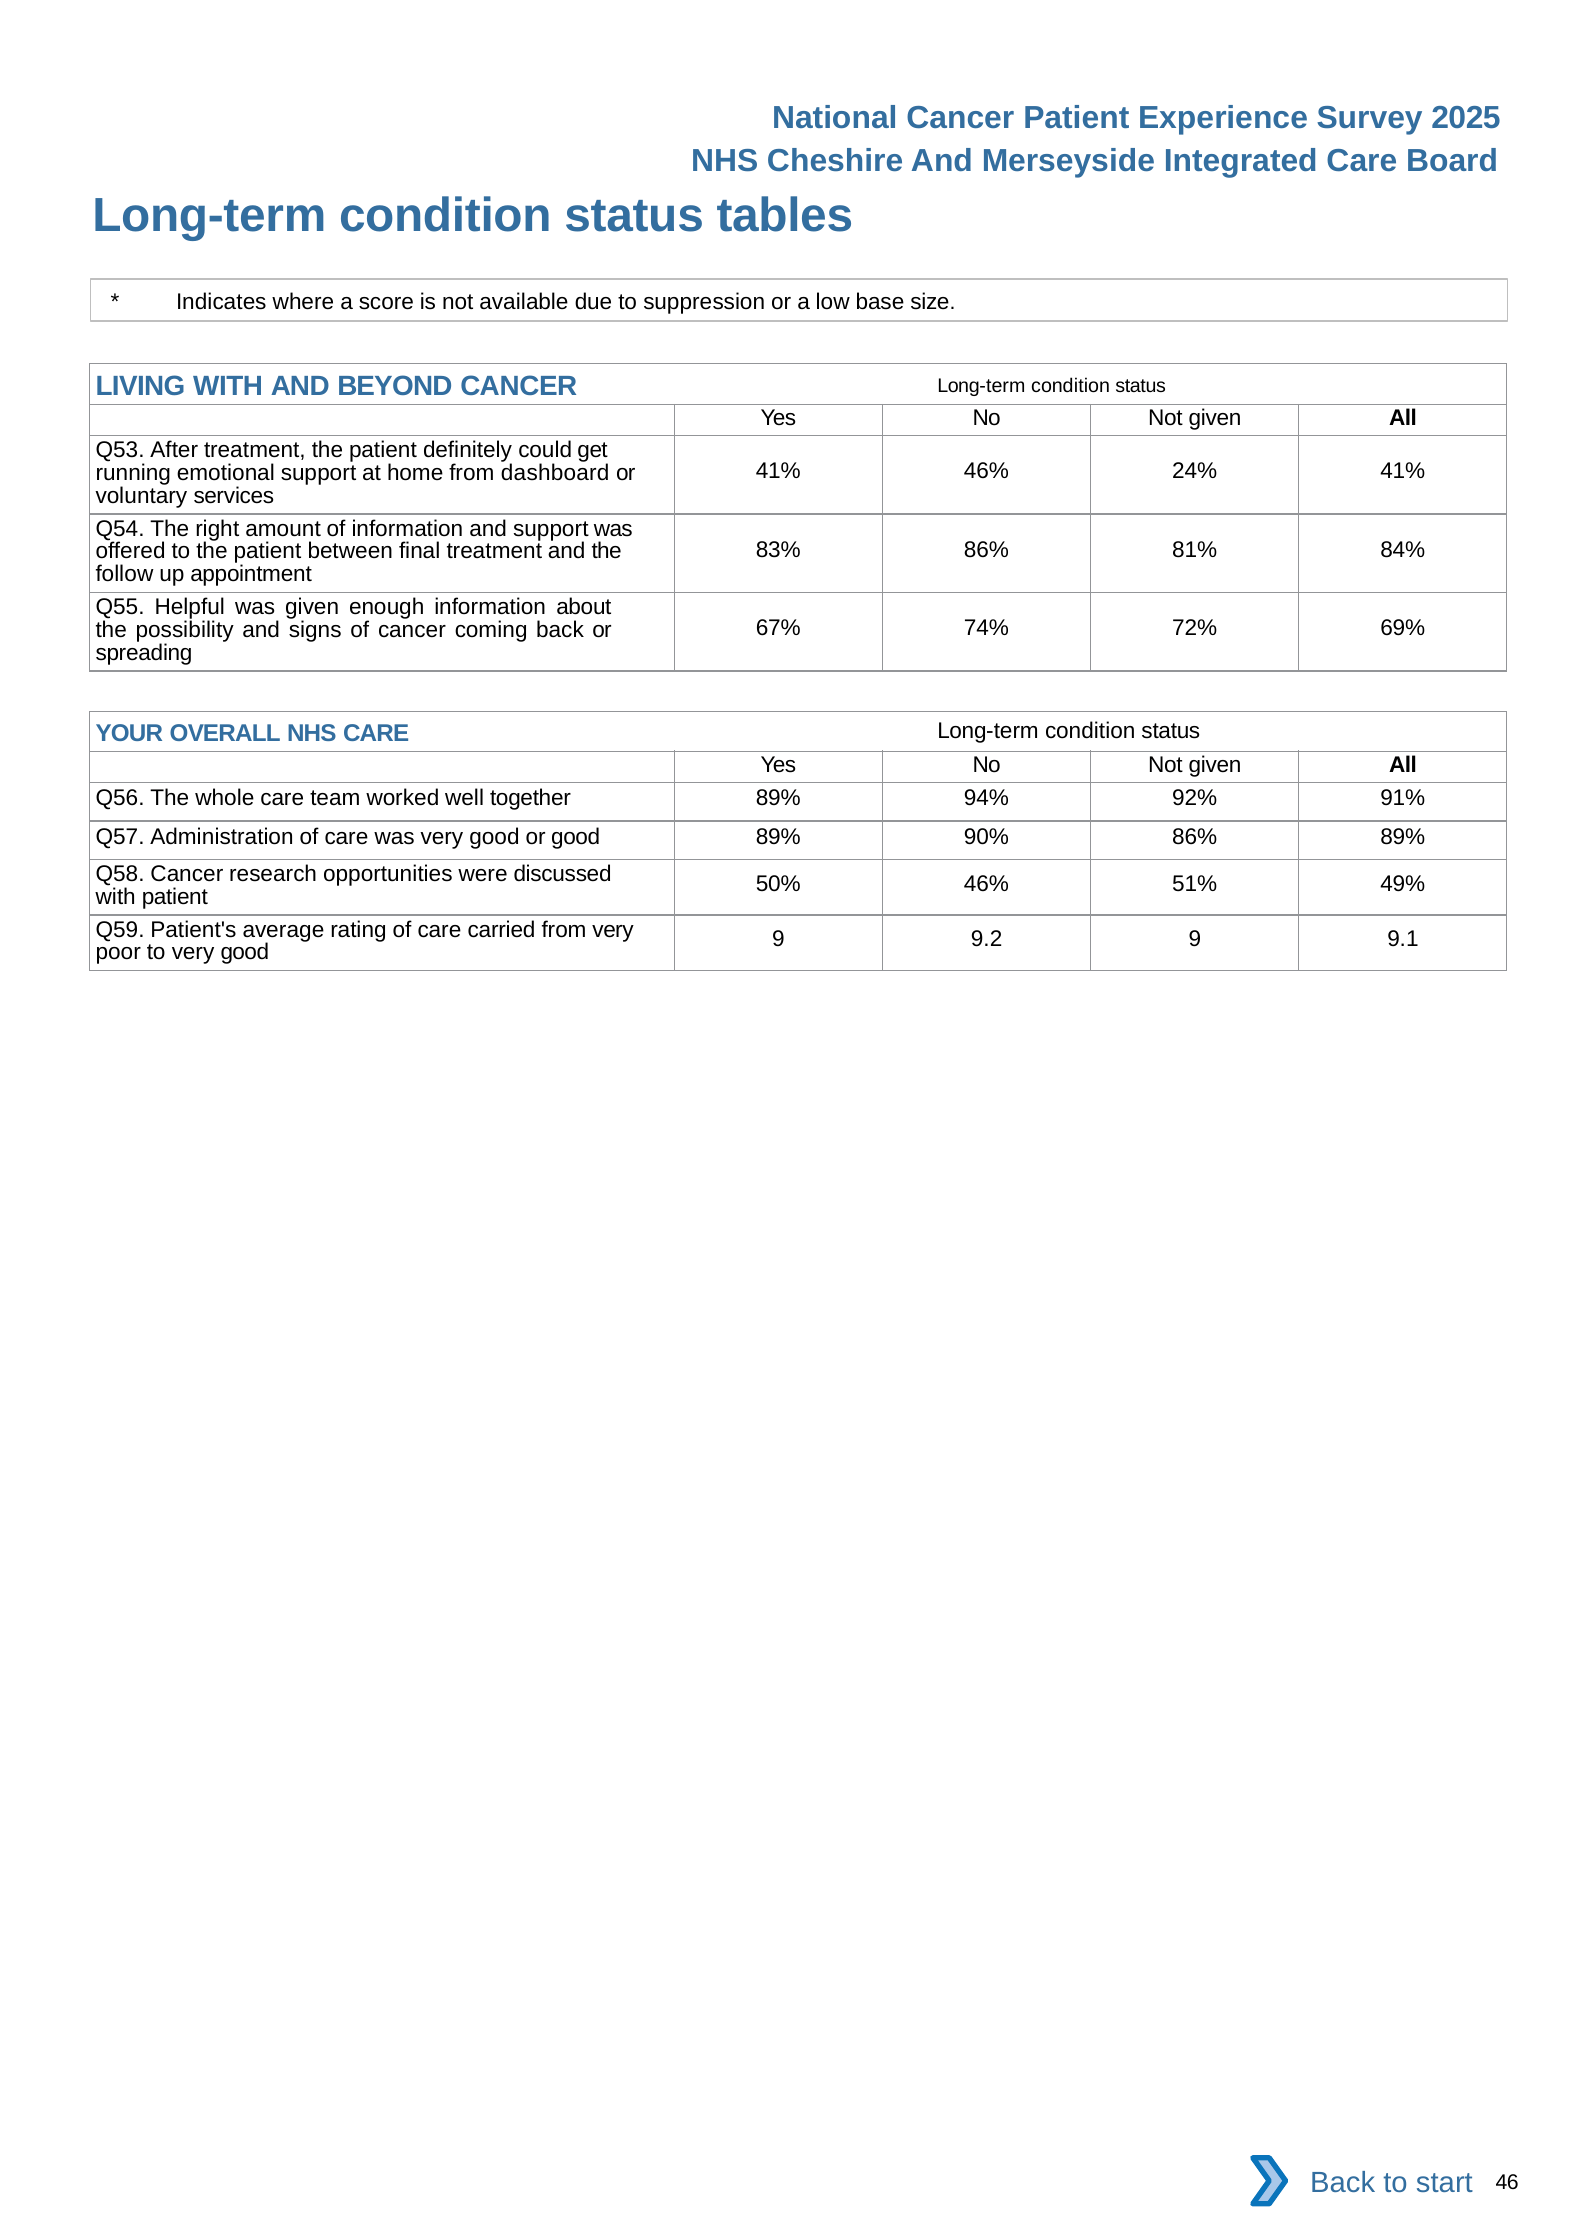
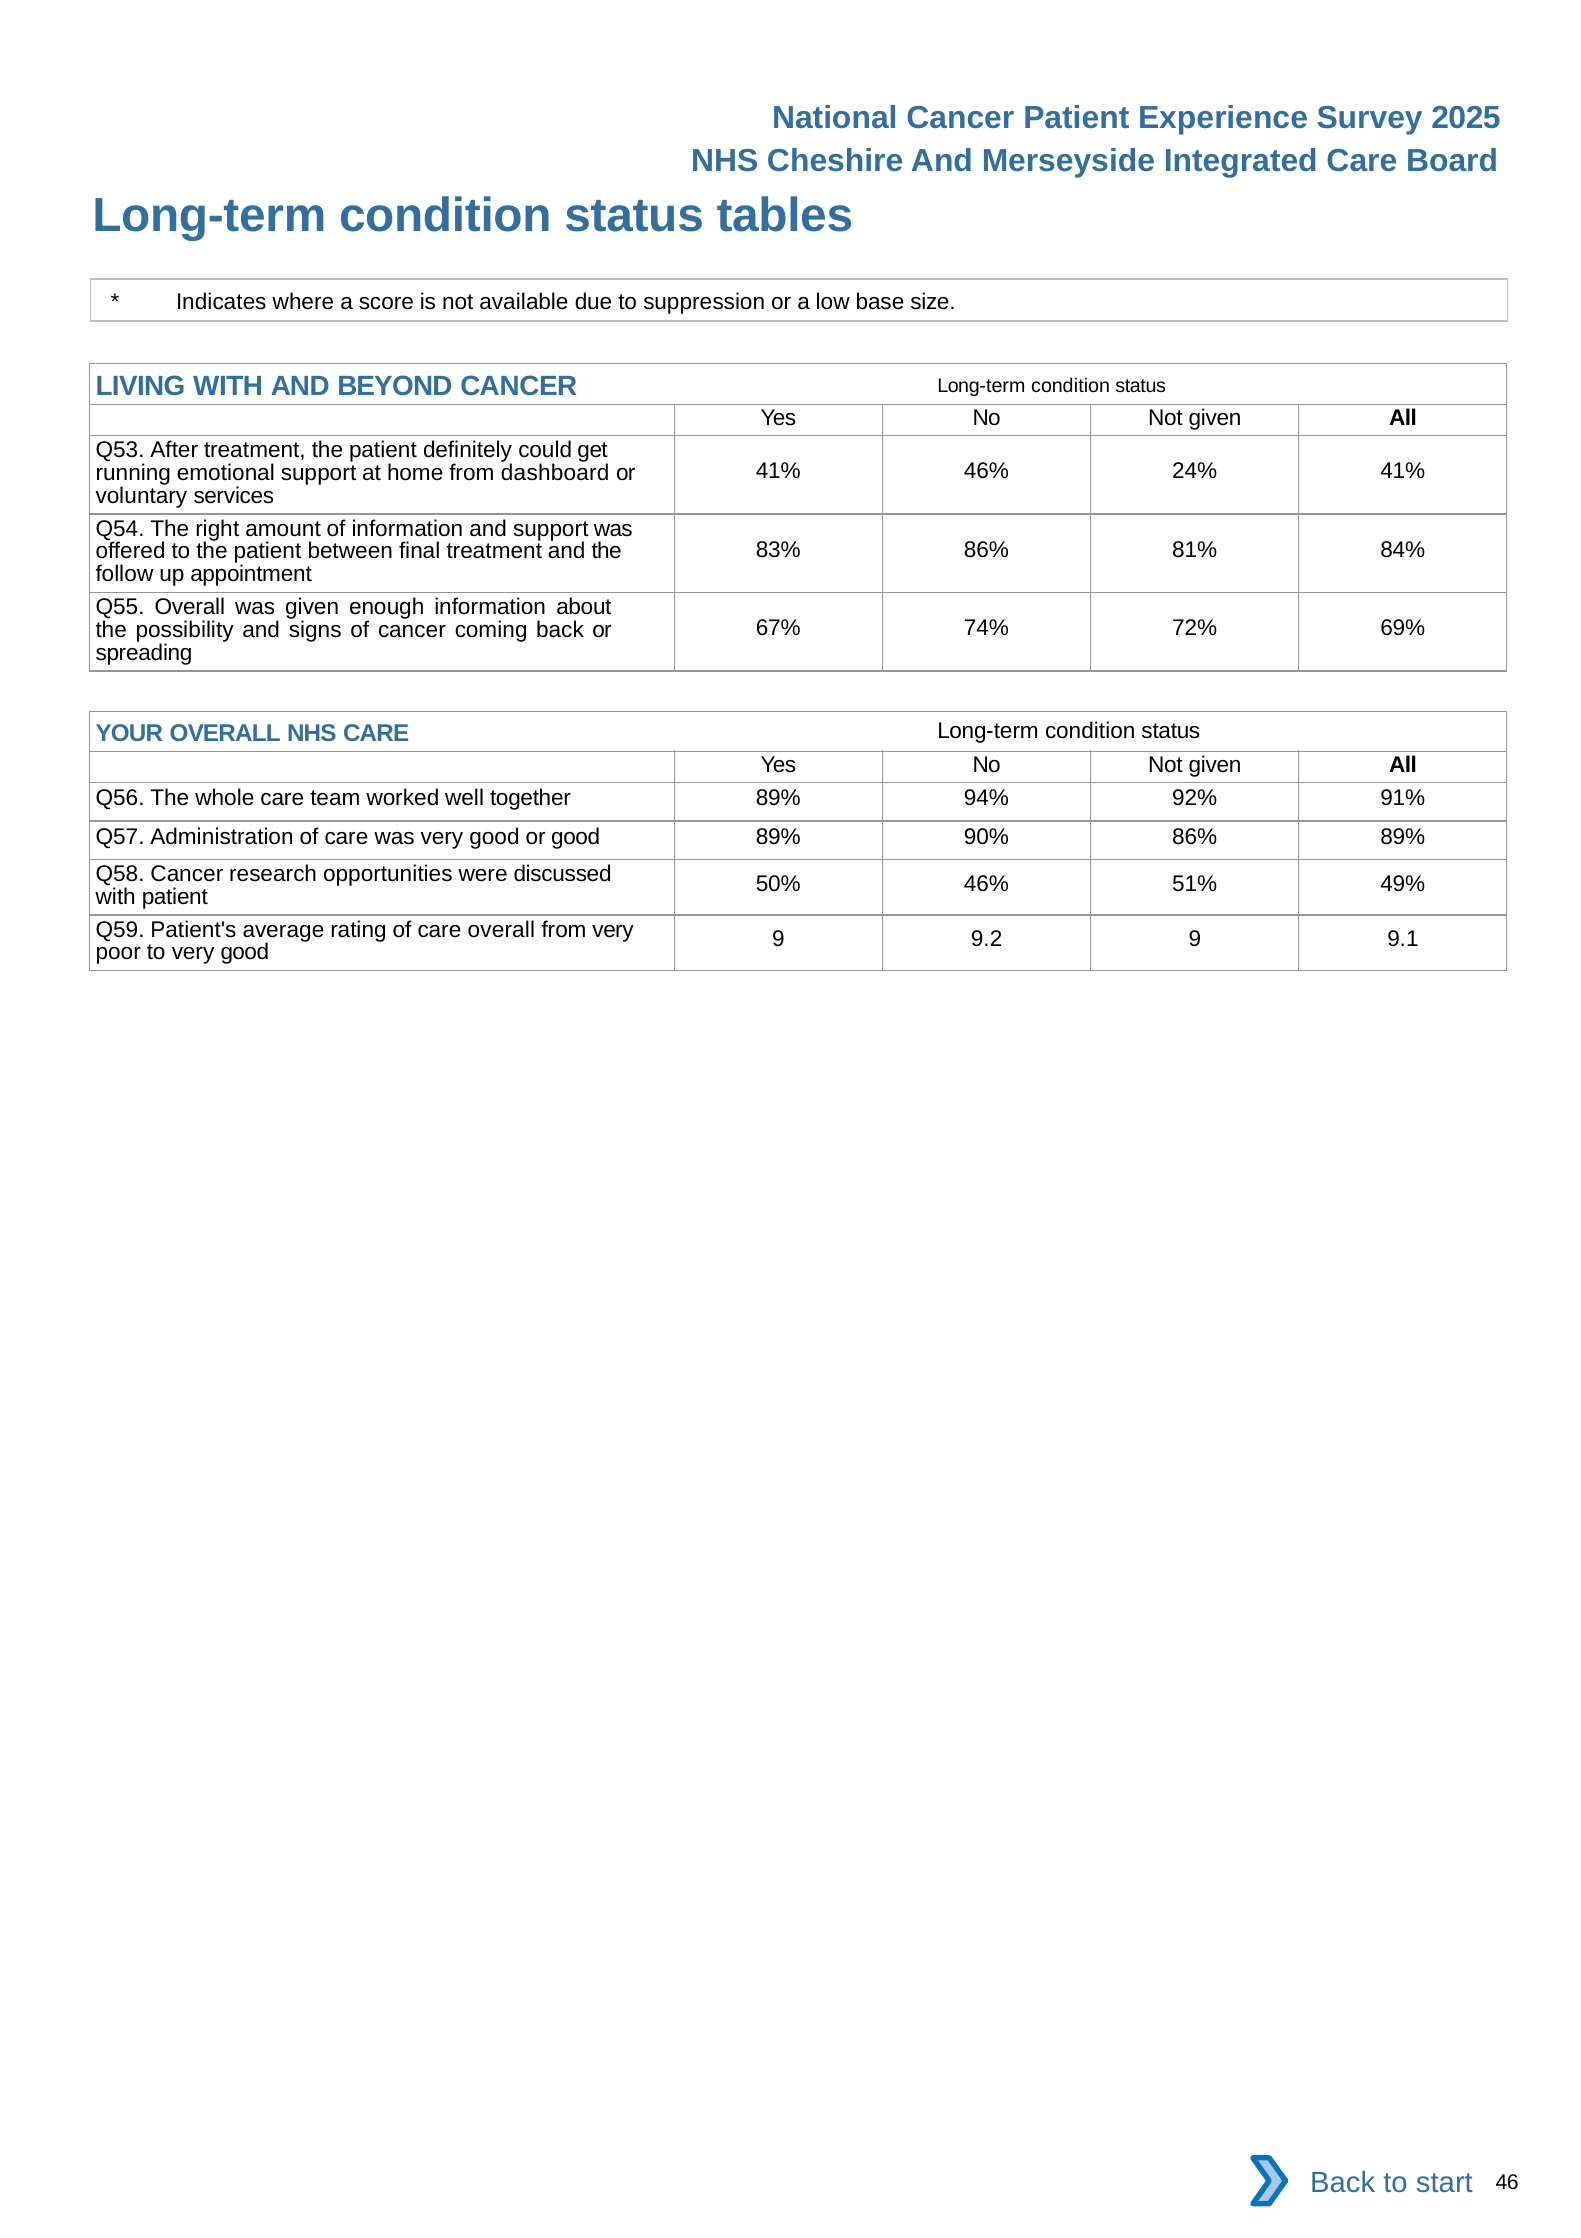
Q55 Helpful: Helpful -> Overall
care carried: carried -> overall
